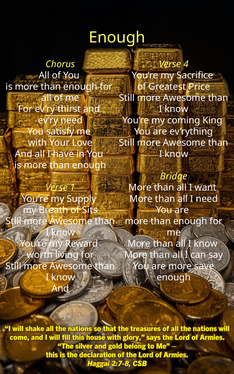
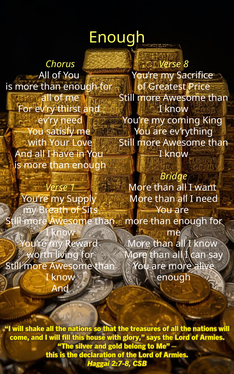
4: 4 -> 8
save: save -> alive
